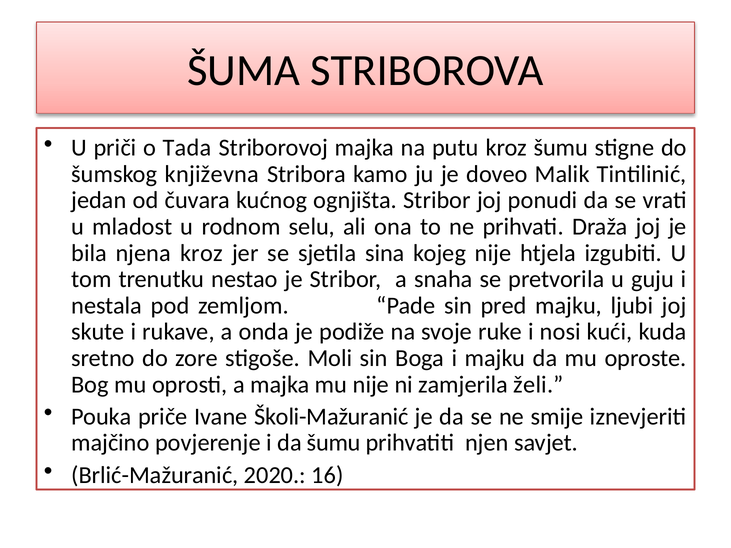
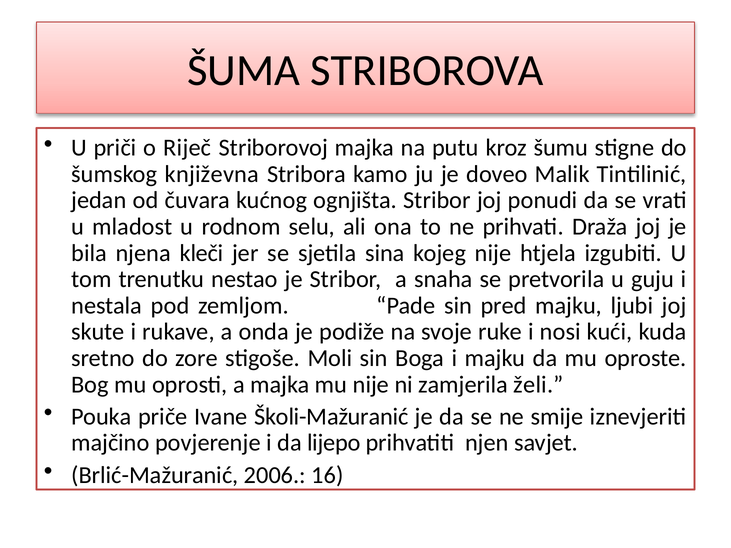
Tada: Tada -> Riječ
njena kroz: kroz -> kleči
da šumu: šumu -> lijepo
2020: 2020 -> 2006
